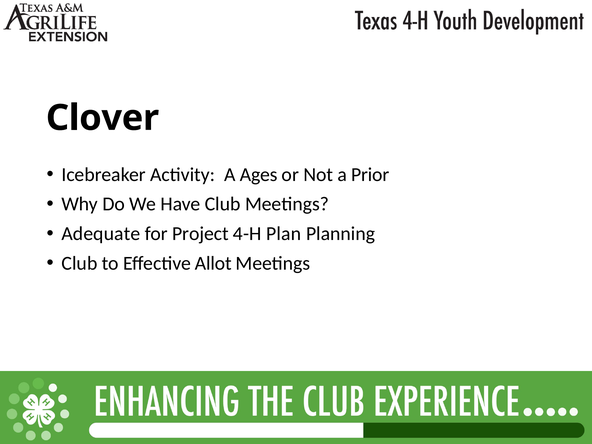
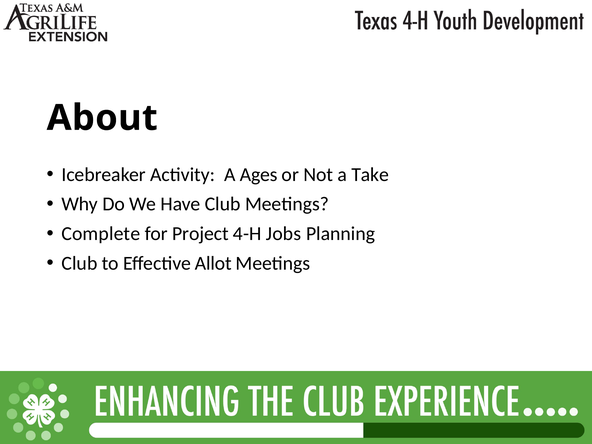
Clover: Clover -> About
Prior: Prior -> Take
Adequate: Adequate -> Complete
Plan: Plan -> Jobs
